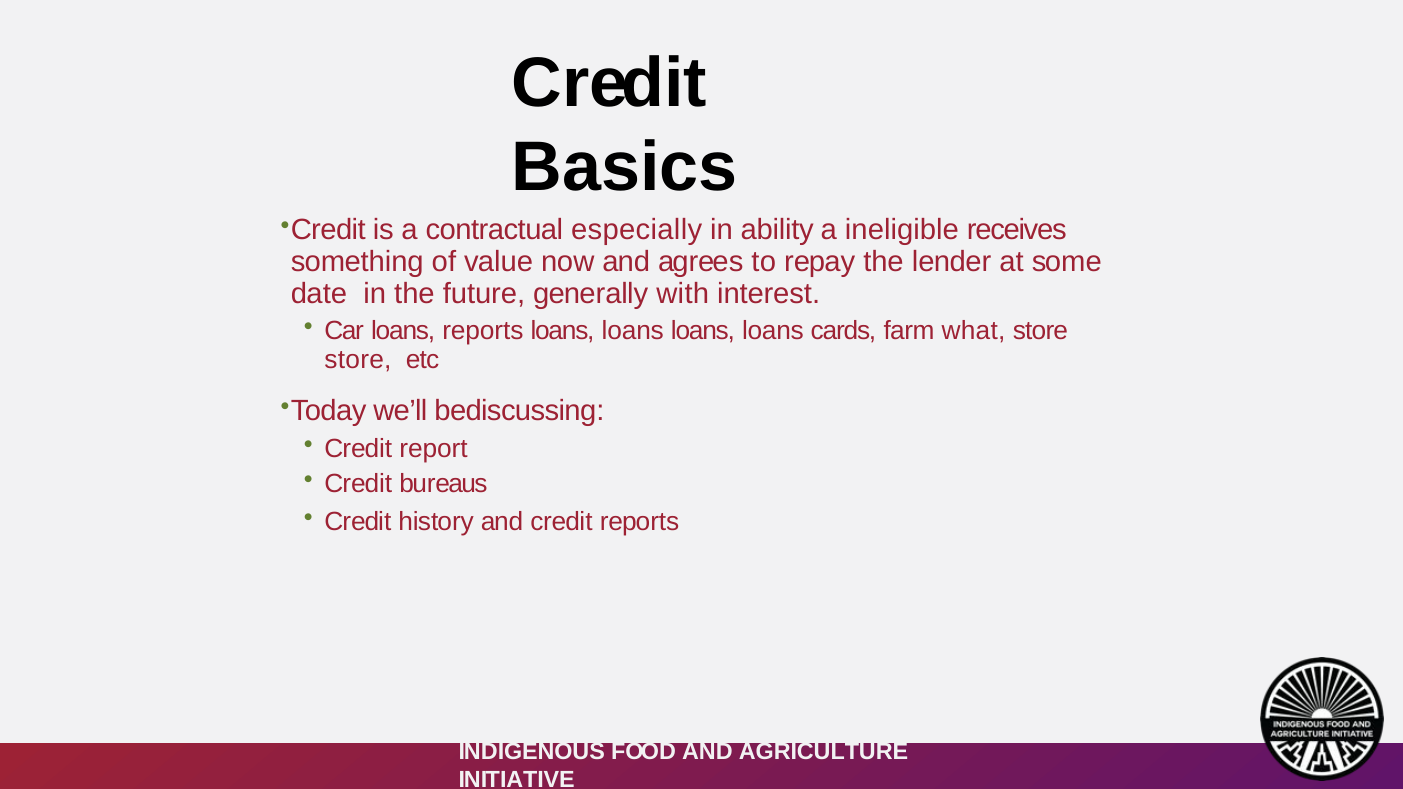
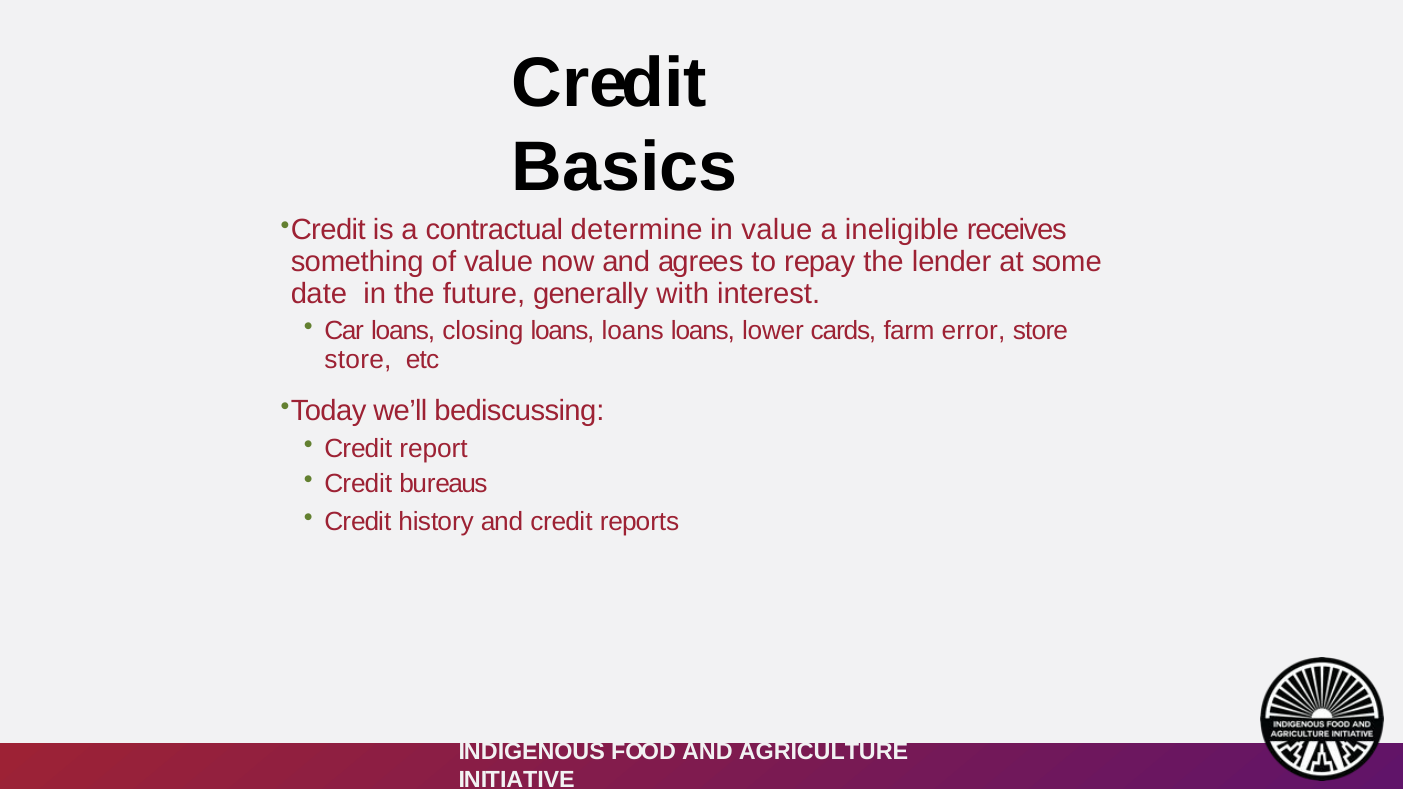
especially: especially -> determine
in ability: ability -> value
loans reports: reports -> closing
loans at (773, 331): loans -> lower
what: what -> error
